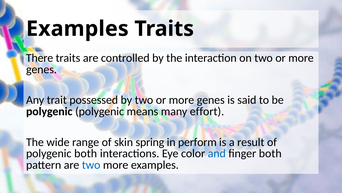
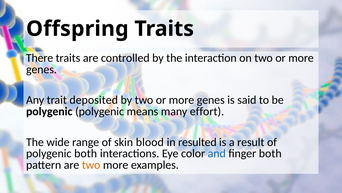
Examples at (77, 29): Examples -> Offspring
possessed: possessed -> deposited
spring: spring -> blood
perform: perform -> resulted
two at (91, 165) colour: blue -> orange
